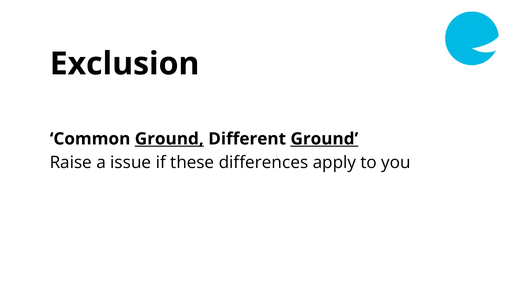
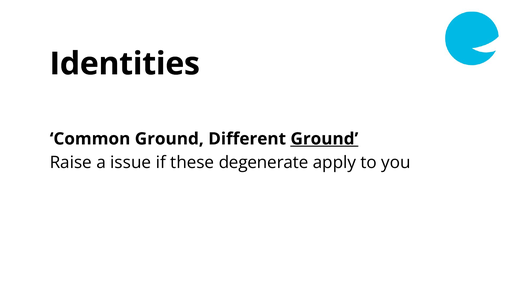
Exclusion: Exclusion -> Identities
Ground at (169, 139) underline: present -> none
differences: differences -> degenerate
